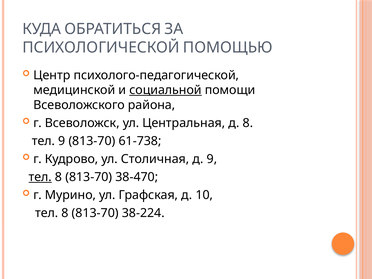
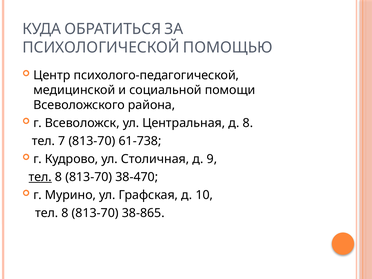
социальной underline: present -> none
тел 9: 9 -> 7
38-224: 38-224 -> 38-865
